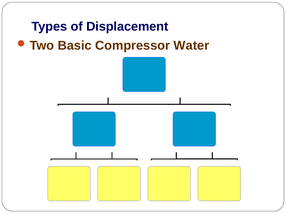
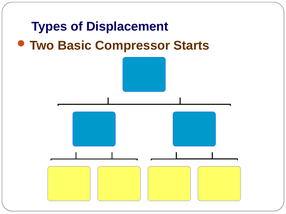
Water: Water -> Starts
